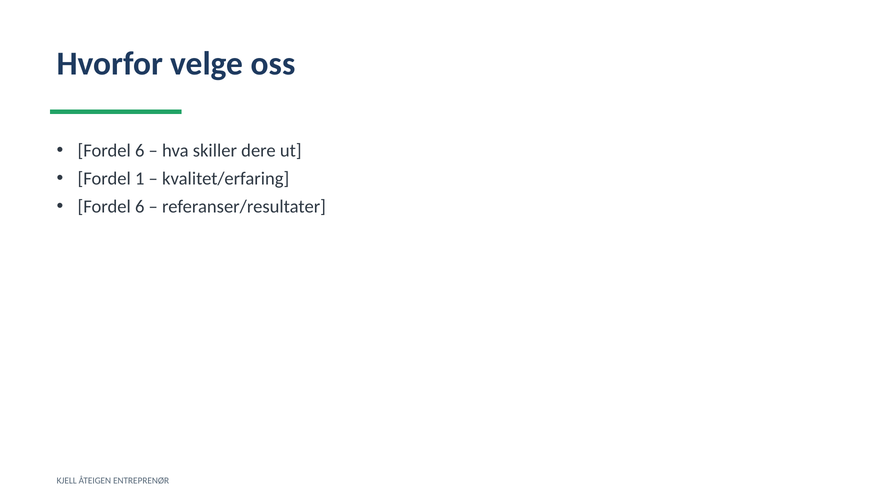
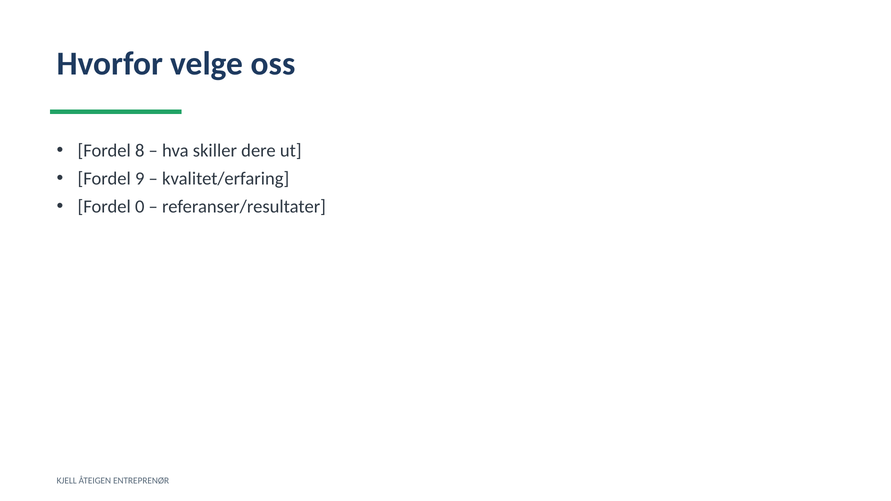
6 at (140, 151): 6 -> 8
1: 1 -> 9
6 at (140, 207): 6 -> 0
